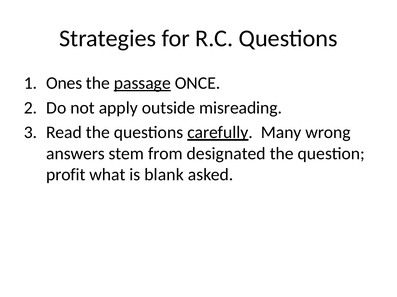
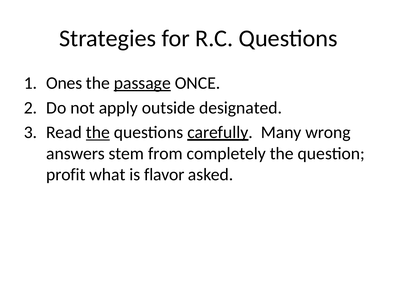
misreading: misreading -> designated
the at (98, 133) underline: none -> present
designated: designated -> completely
blank: blank -> flavor
